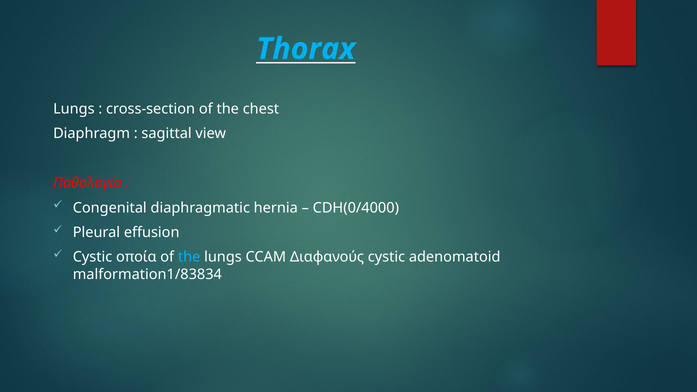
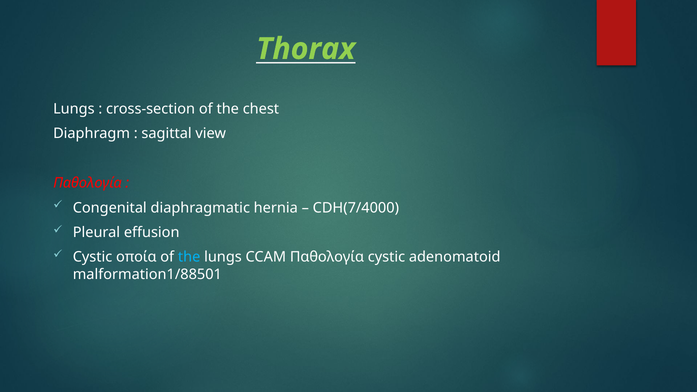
Thorax colour: light blue -> light green
CDH(0/4000: CDH(0/4000 -> CDH(7/4000
CCAM Διαφανούς: Διαφανούς -> Παθολογία
malformation1/83834: malformation1/83834 -> malformation1/88501
